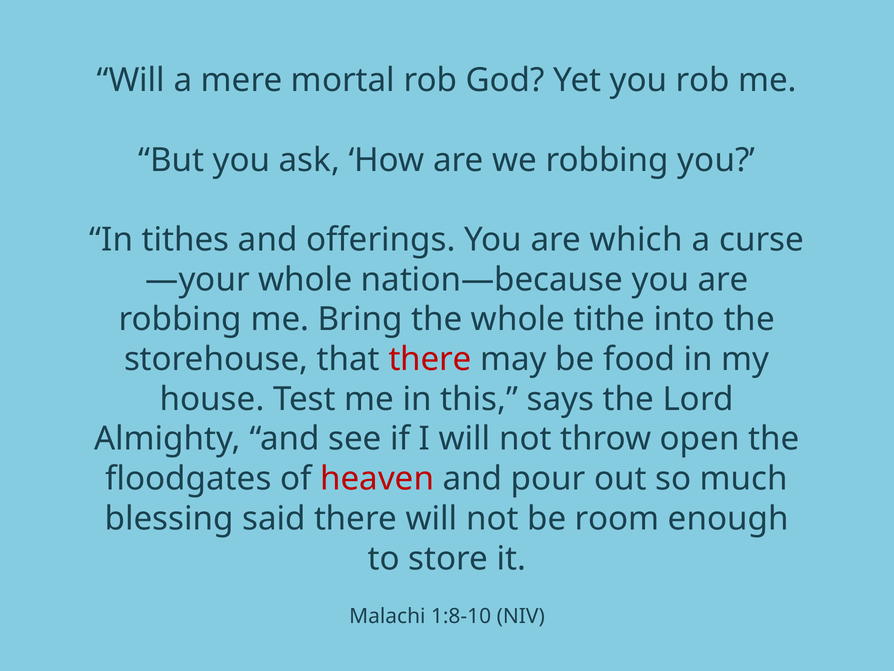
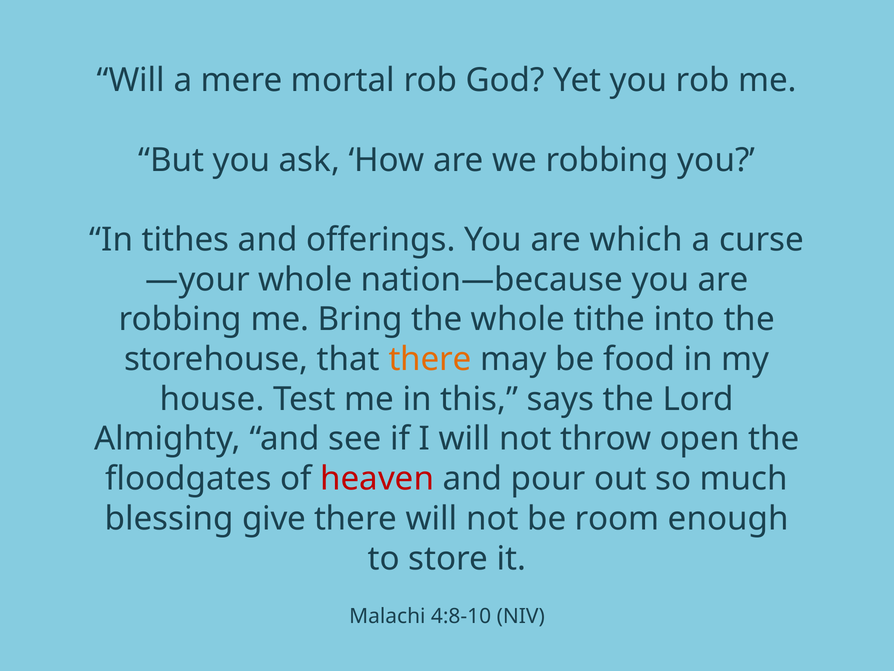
there at (430, 359) colour: red -> orange
said: said -> give
1:8-10: 1:8-10 -> 4:8-10
